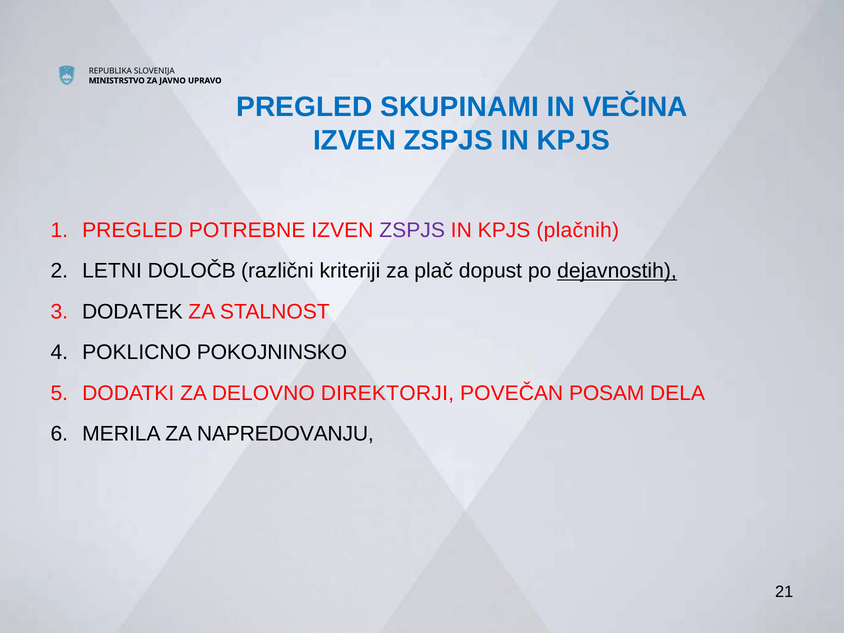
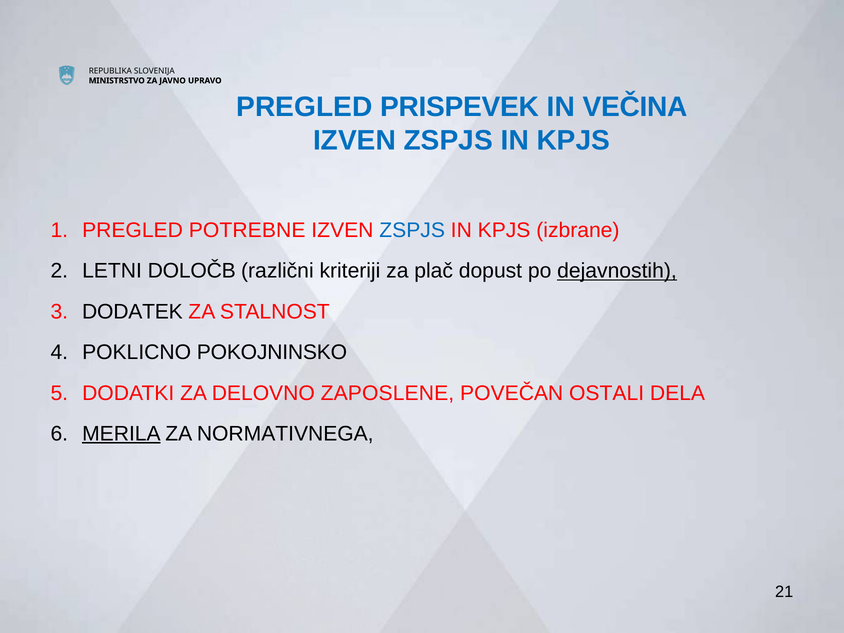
SKUPINAMI: SKUPINAMI -> PRISPEVEK
ZSPJS at (412, 230) colour: purple -> blue
plačnih: plačnih -> izbrane
DIREKTORJI: DIREKTORJI -> ZAPOSLENE
POSAM: POSAM -> OSTALI
MERILA underline: none -> present
NAPREDOVANJU: NAPREDOVANJU -> NORMATIVNEGA
